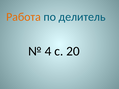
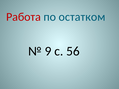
Работа colour: orange -> red
делитель: делитель -> остатком
4: 4 -> 9
20: 20 -> 56
